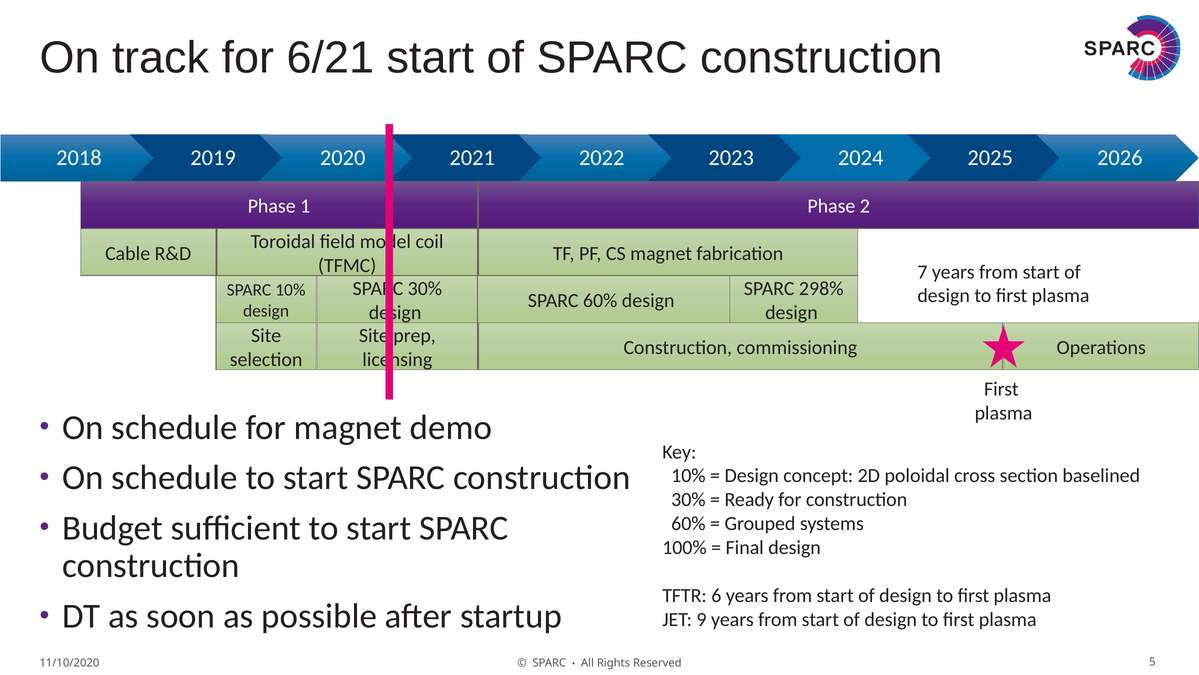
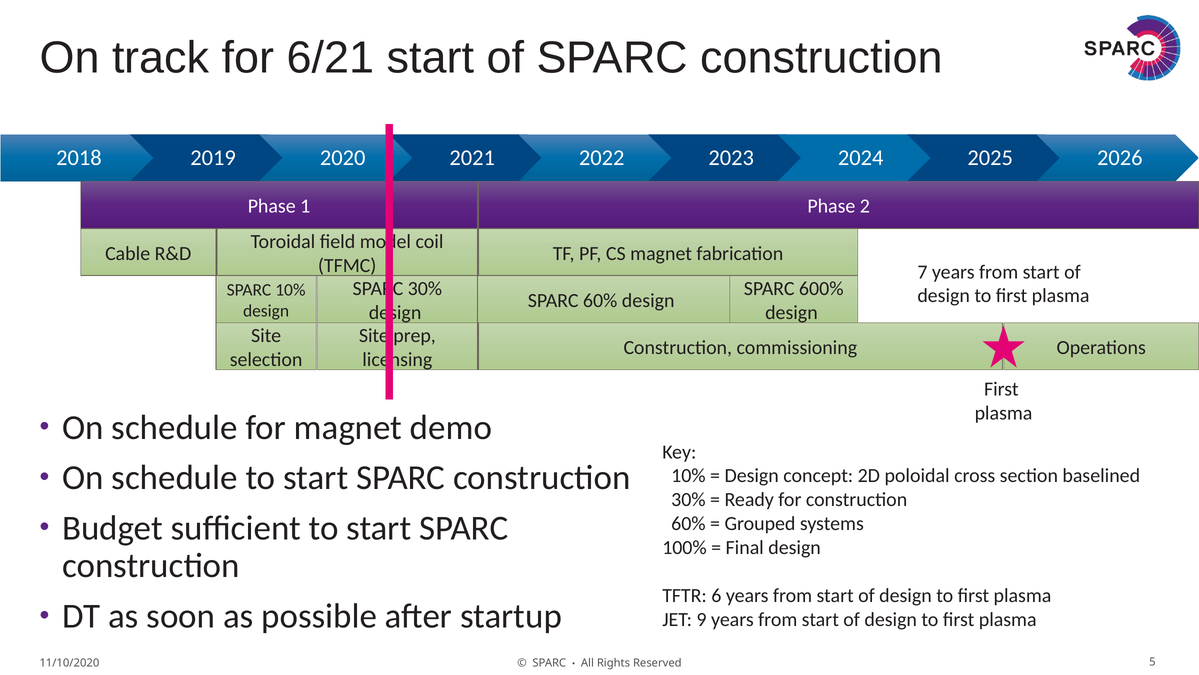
298%: 298% -> 600%
